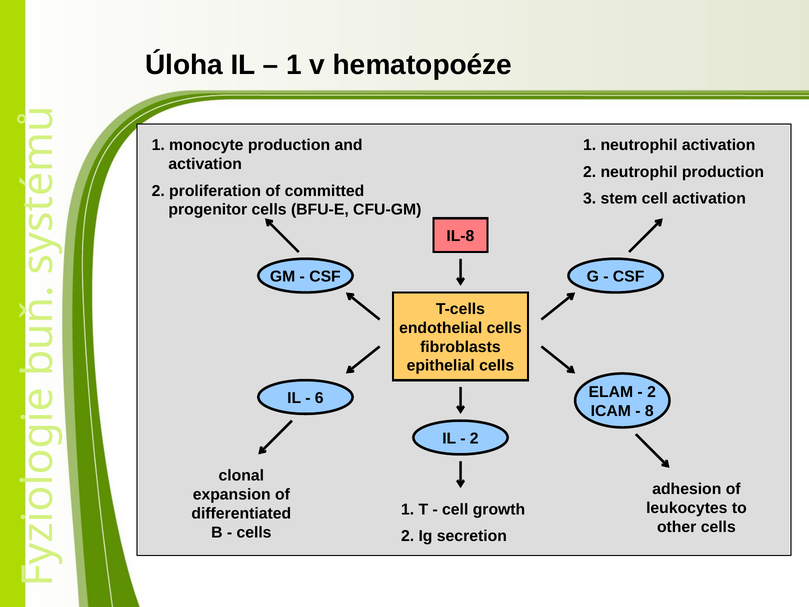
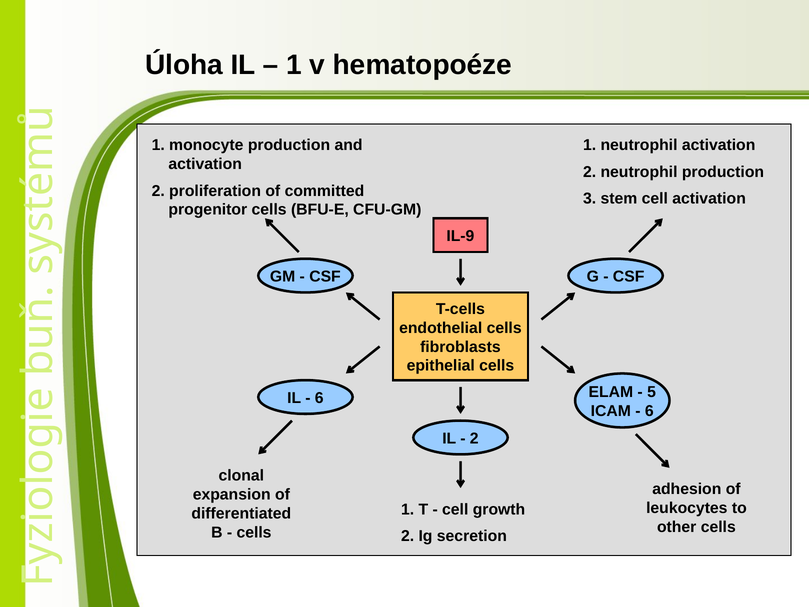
IL-8: IL-8 -> IL-9
2 at (652, 392): 2 -> 5
8 at (649, 411): 8 -> 6
